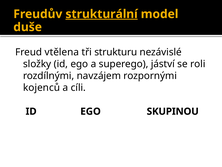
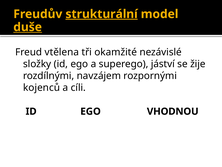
duše underline: none -> present
strukturu: strukturu -> okamžité
roli: roli -> žije
SKUPINOU: SKUPINOU -> VHODNOU
